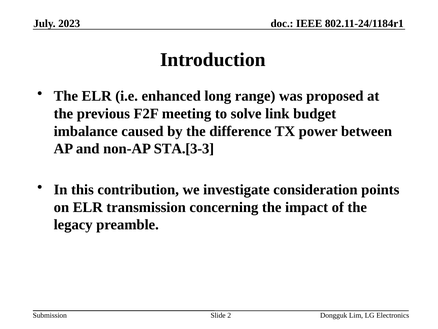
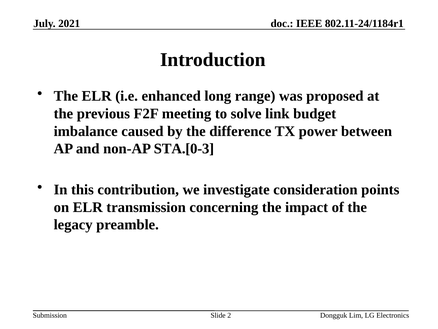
2023: 2023 -> 2021
STA.[3-3: STA.[3-3 -> STA.[0-3
